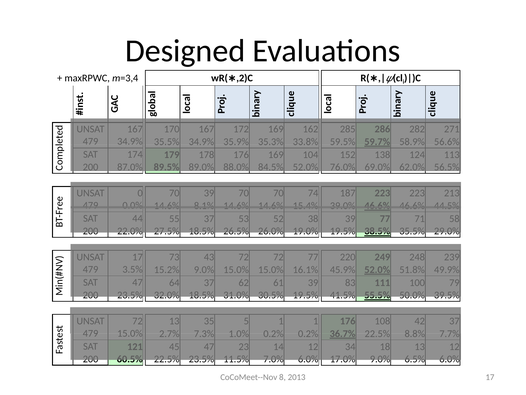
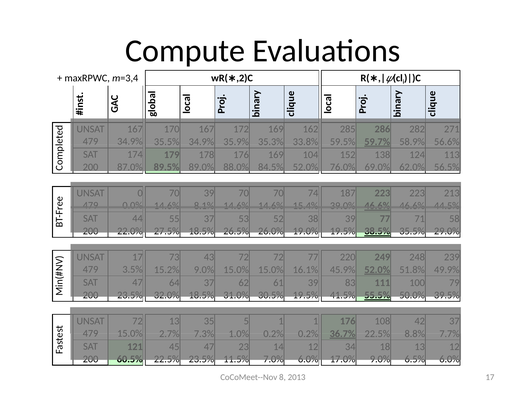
Designed: Designed -> Compute
